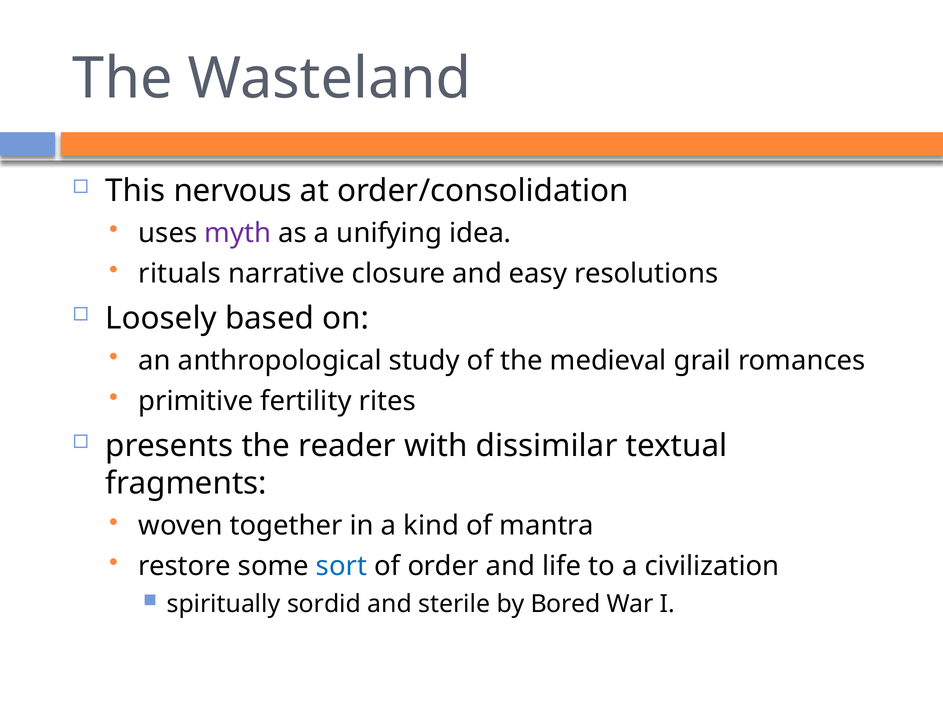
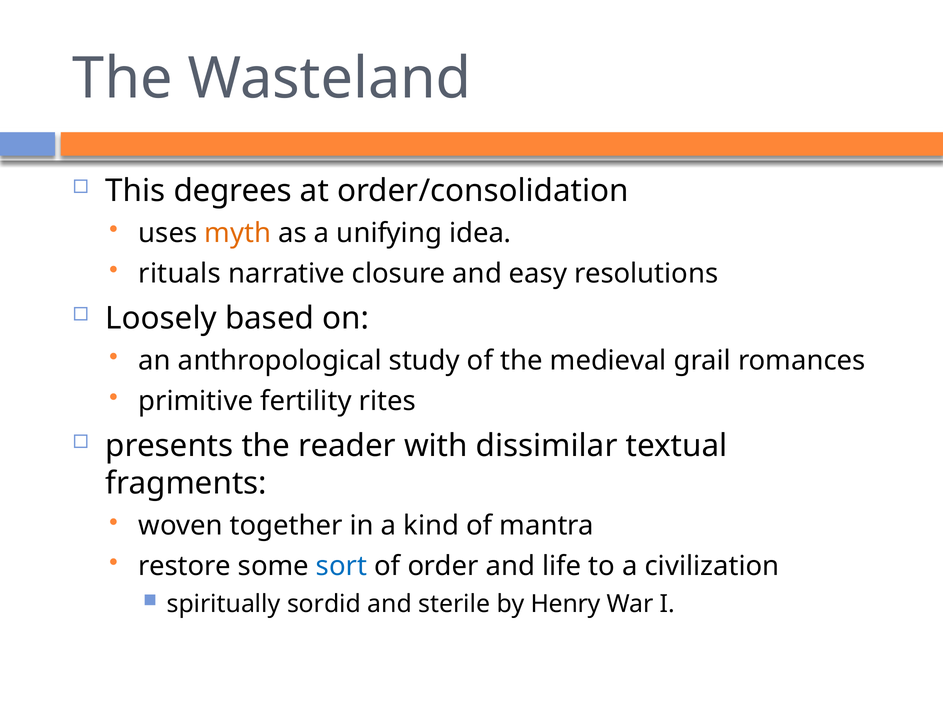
nervous: nervous -> degrees
myth colour: purple -> orange
Bored: Bored -> Henry
